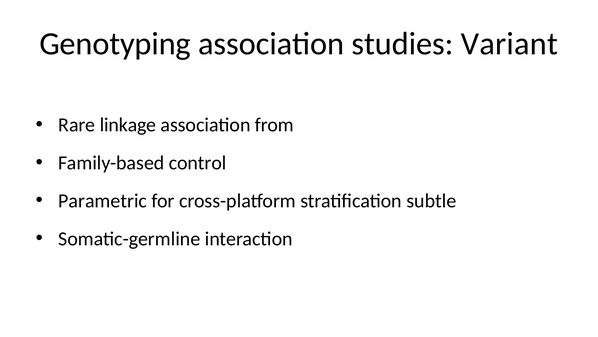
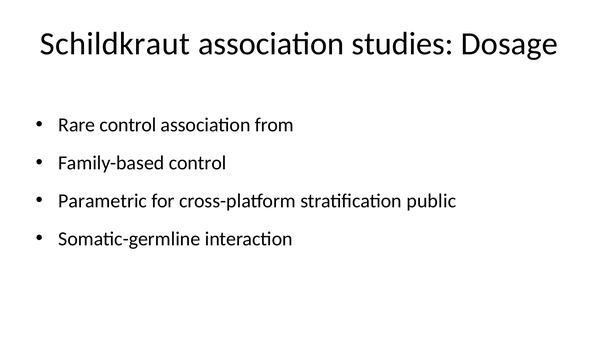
Genotyping: Genotyping -> Schildkraut
Variant: Variant -> Dosage
Rare linkage: linkage -> control
subtle: subtle -> public
